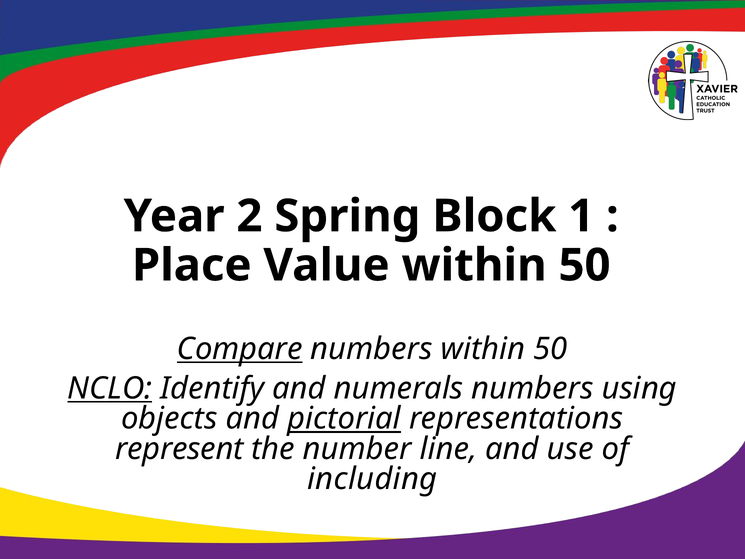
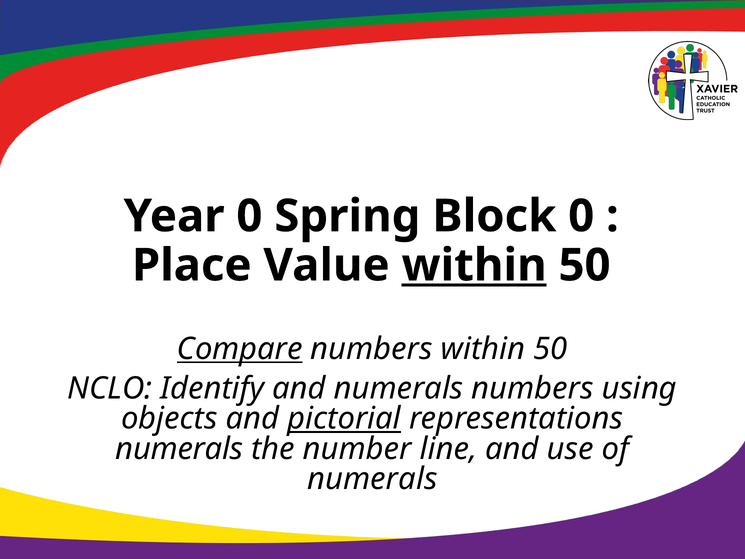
Year 2: 2 -> 0
Block 1: 1 -> 0
within at (474, 265) underline: none -> present
NCLO underline: present -> none
represent at (179, 449): represent -> numerals
including at (372, 479): including -> numerals
